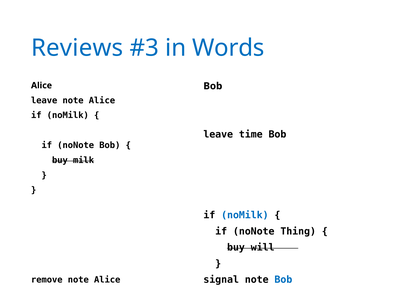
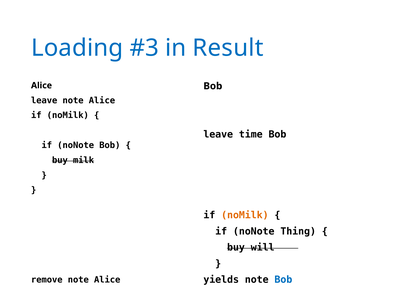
Reviews: Reviews -> Loading
Words: Words -> Result
noMilk at (245, 215) colour: blue -> orange
signal: signal -> yields
